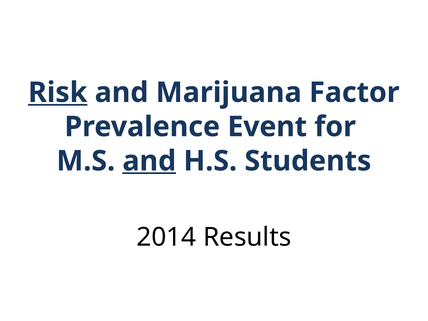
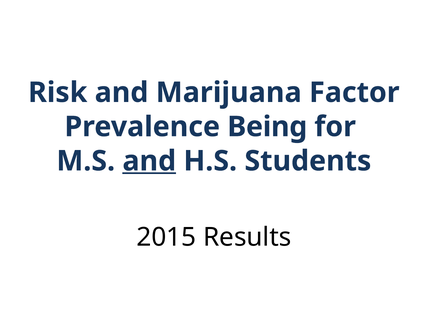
Risk underline: present -> none
Event: Event -> Being
2014: 2014 -> 2015
